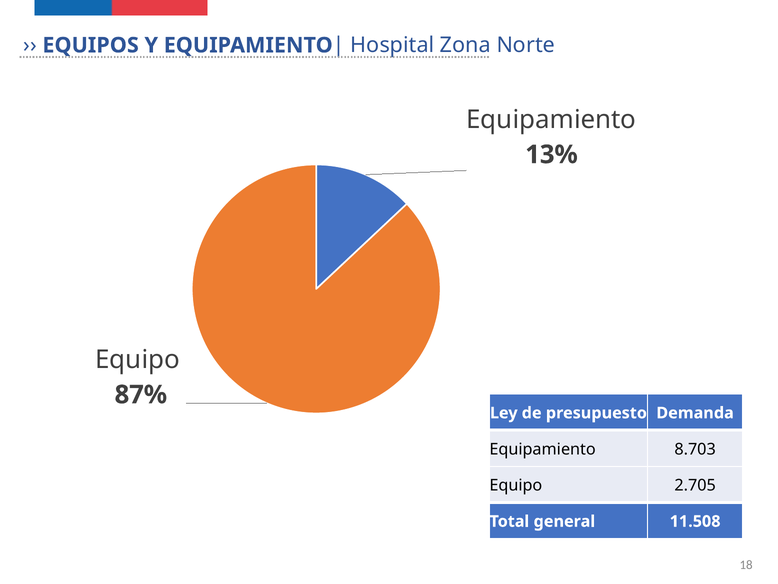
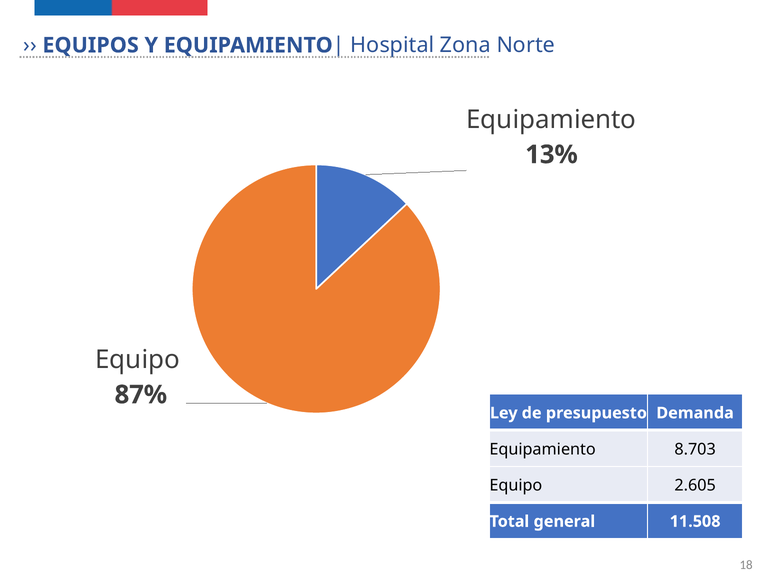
2.705: 2.705 -> 2.605
